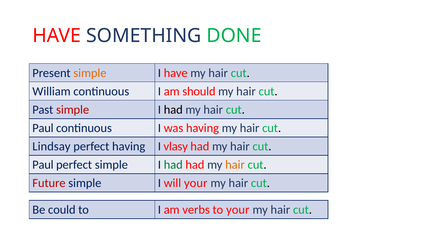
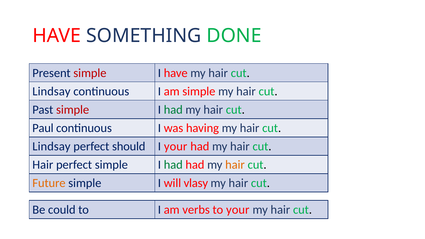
simple at (90, 73) colour: orange -> red
William at (52, 91): William -> Lindsay
am should: should -> simple
had at (173, 110) colour: black -> green
perfect having: having -> should
I vlasy: vlasy -> your
Paul at (43, 165): Paul -> Hair
Future colour: red -> orange
will your: your -> vlasy
